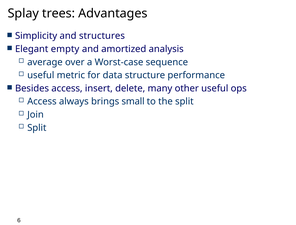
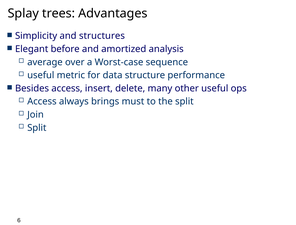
empty: empty -> before
small: small -> must
